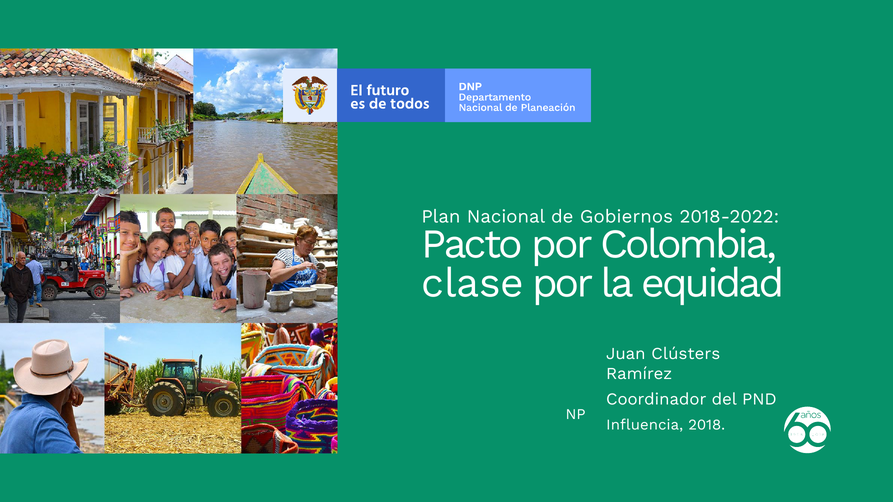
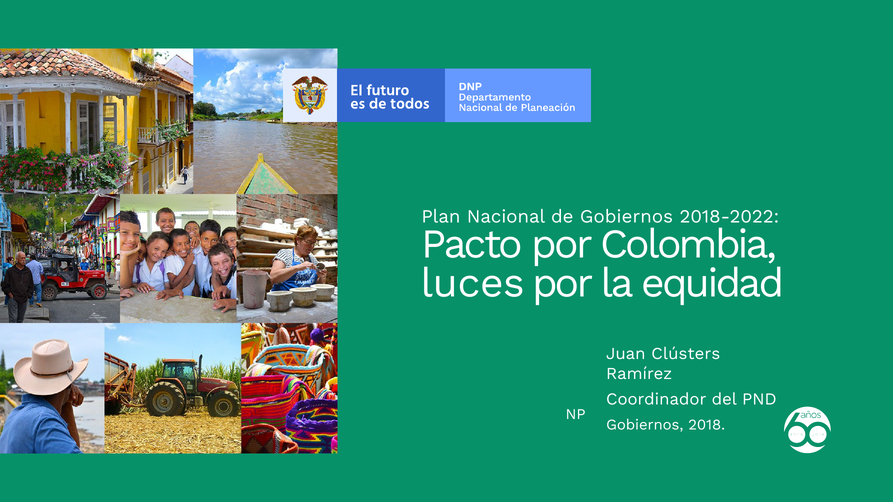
clase: clase -> luces
Influencia at (645, 425): Influencia -> Gobiernos
